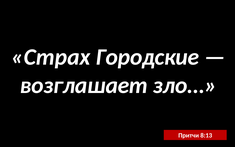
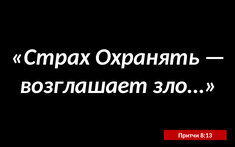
Городские: Городские -> Охранять
